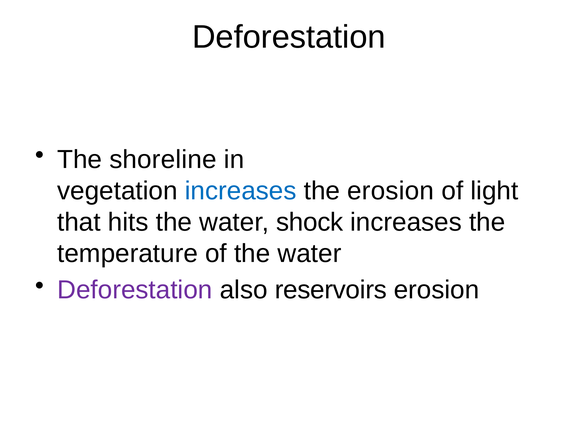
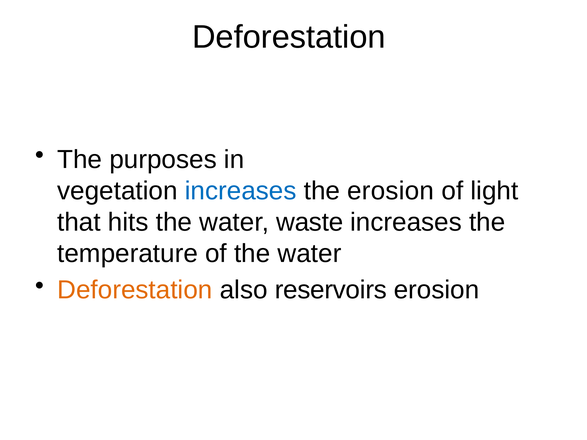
shoreline: shoreline -> purposes
shock: shock -> waste
Deforestation at (135, 290) colour: purple -> orange
